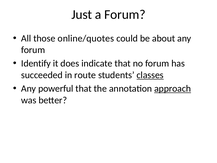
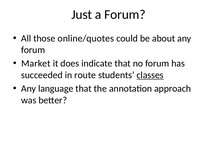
Identify: Identify -> Market
powerful: powerful -> language
approach underline: present -> none
